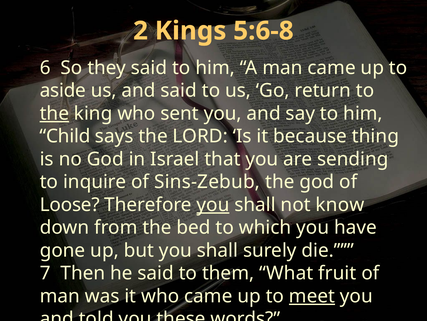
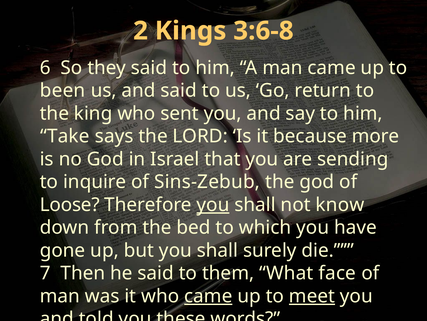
5:6-8: 5:6-8 -> 3:6-8
aside: aside -> been
the at (54, 113) underline: present -> none
Child: Child -> Take
thing: thing -> more
fruit: fruit -> face
came at (208, 295) underline: none -> present
